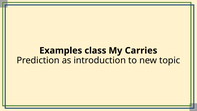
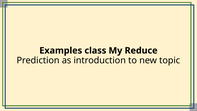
Carries: Carries -> Reduce
